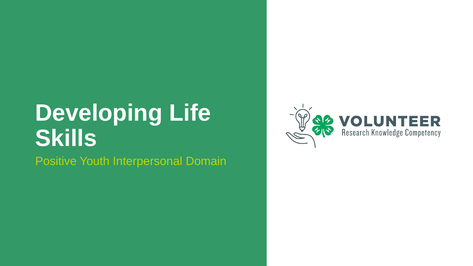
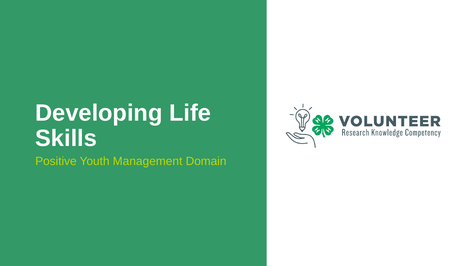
Interpersonal: Interpersonal -> Management
